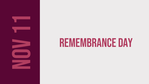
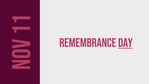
Day underline: none -> present
